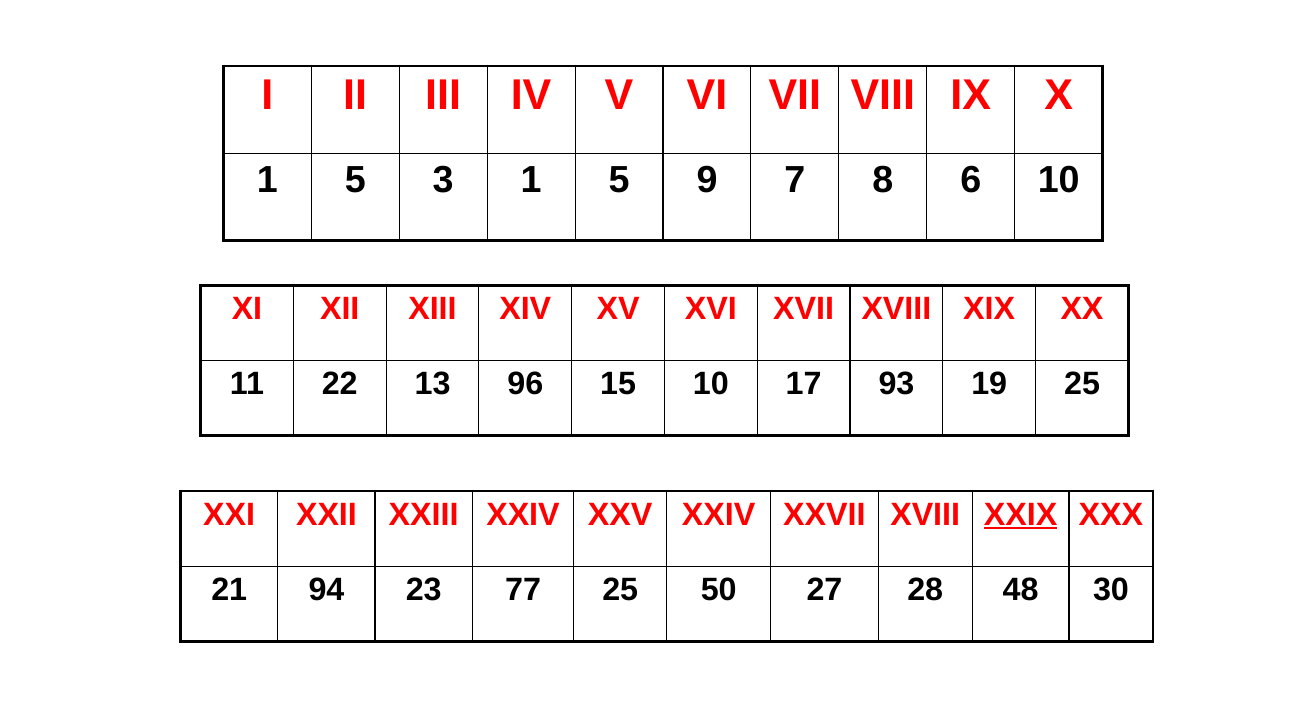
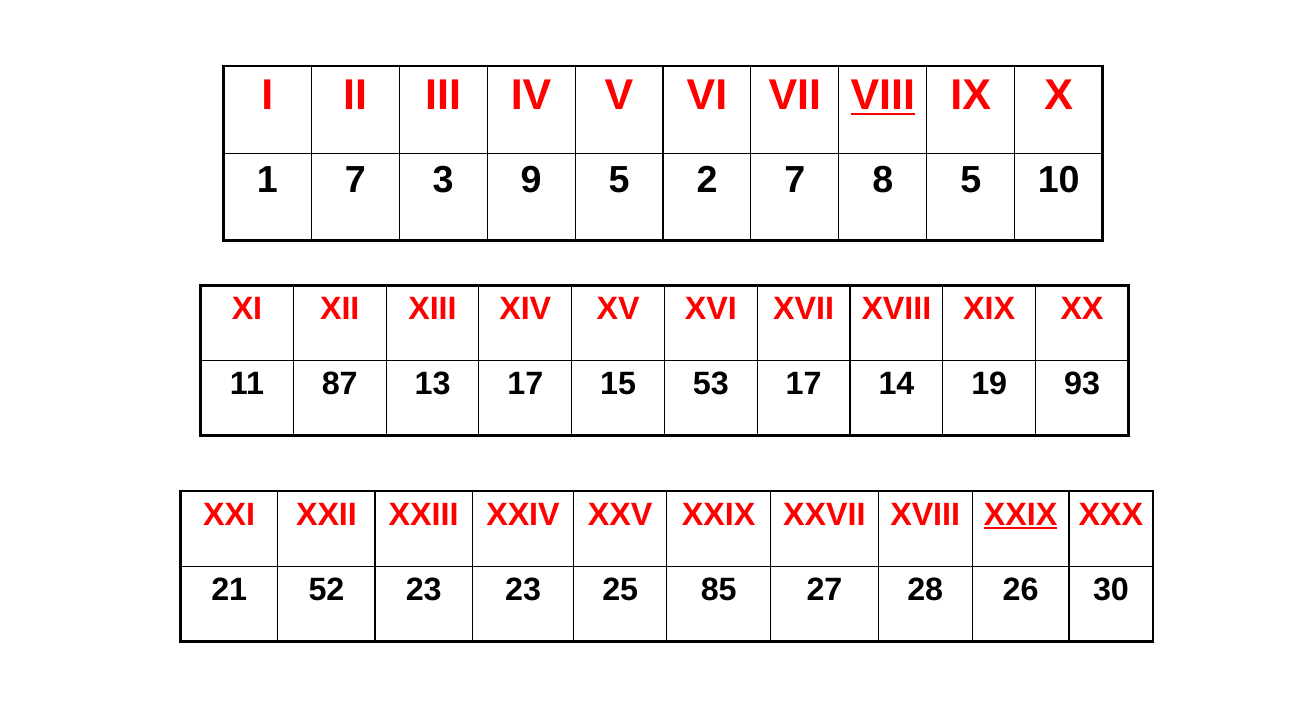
VIII underline: none -> present
5 at (355, 180): 5 -> 7
3 1: 1 -> 9
9: 9 -> 2
8 6: 6 -> 5
22: 22 -> 87
13 96: 96 -> 17
15 10: 10 -> 53
93: 93 -> 14
19 25: 25 -> 93
XXV XXIV: XXIV -> XXIX
94: 94 -> 52
23 77: 77 -> 23
50: 50 -> 85
48: 48 -> 26
